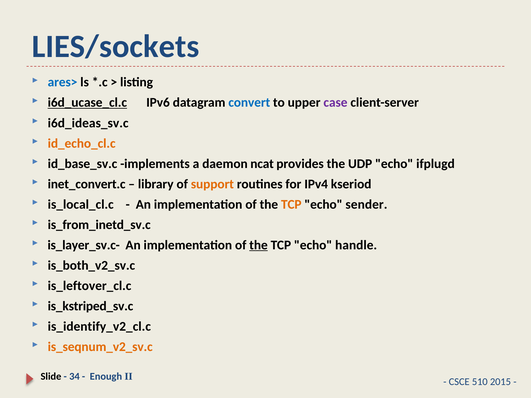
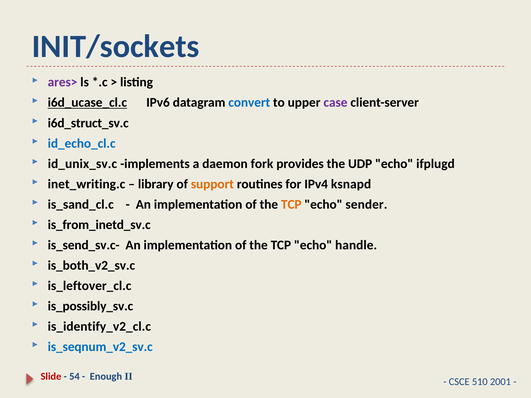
LIES/sockets: LIES/sockets -> INIT/sockets
ares> colour: blue -> purple
i6d_ideas_sv.c: i6d_ideas_sv.c -> i6d_struct_sv.c
id_echo_cl.c colour: orange -> blue
id_base_sv.c: id_base_sv.c -> id_unix_sv.c
ncat: ncat -> fork
inet_convert.c: inet_convert.c -> inet_writing.c
kseriod: kseriod -> ksnapd
is_local_cl.c: is_local_cl.c -> is_sand_cl.c
is_layer_sv.c-: is_layer_sv.c- -> is_send_sv.c-
the at (259, 245) underline: present -> none
is_kstriped_sv.c: is_kstriped_sv.c -> is_possibly_sv.c
is_seqnum_v2_sv.c colour: orange -> blue
Slide colour: black -> red
34: 34 -> 54
2015: 2015 -> 2001
